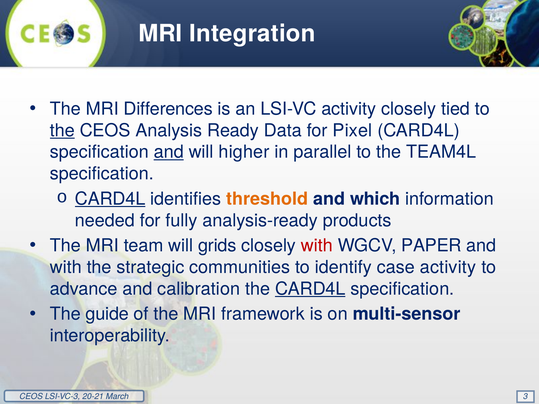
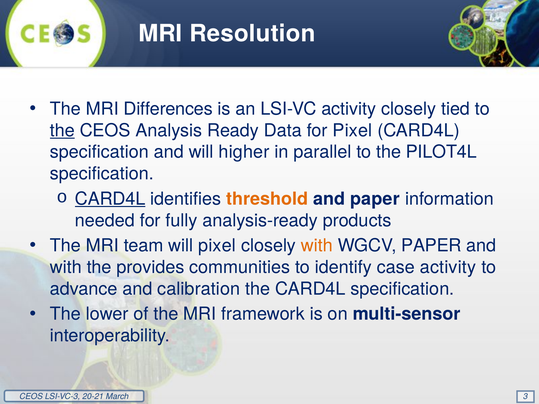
Integration: Integration -> Resolution
and at (169, 152) underline: present -> none
TEAM4L: TEAM4L -> PILOT4L
and which: which -> paper
will grids: grids -> pixel
with at (317, 246) colour: red -> orange
strategic: strategic -> provides
CARD4L at (310, 289) underline: present -> none
guide: guide -> lower
